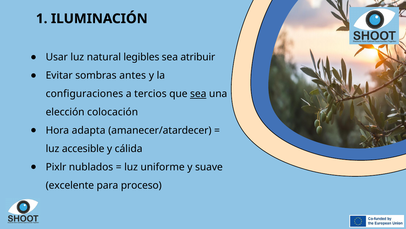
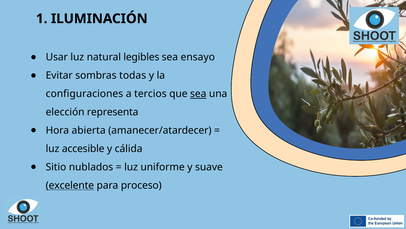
atribuir: atribuir -> ensayo
antes: antes -> todas
colocación: colocación -> representa
adapta: adapta -> abierta
Pixlr: Pixlr -> Sitio
excelente underline: none -> present
